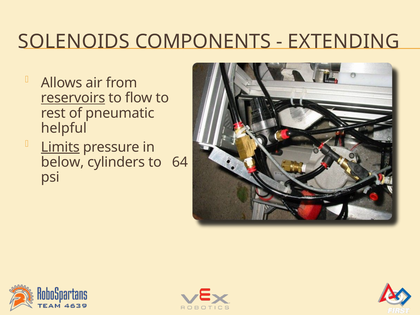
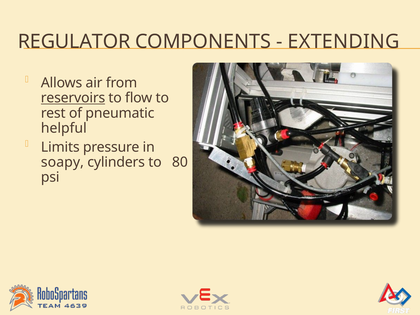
SOLENOIDS: SOLENOIDS -> REGULATOR
Limits underline: present -> none
below: below -> soapy
64: 64 -> 80
